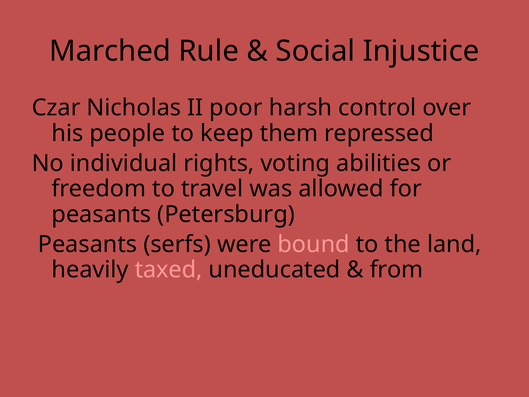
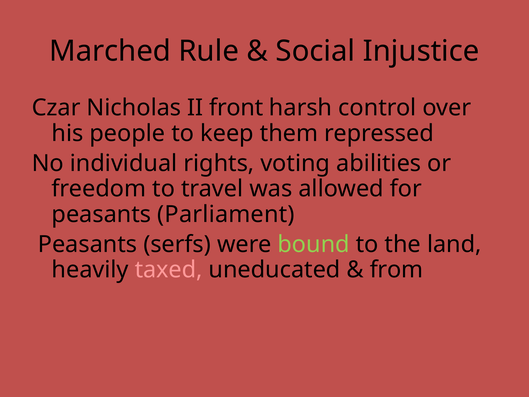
poor: poor -> front
Petersburg: Petersburg -> Parliament
bound colour: pink -> light green
